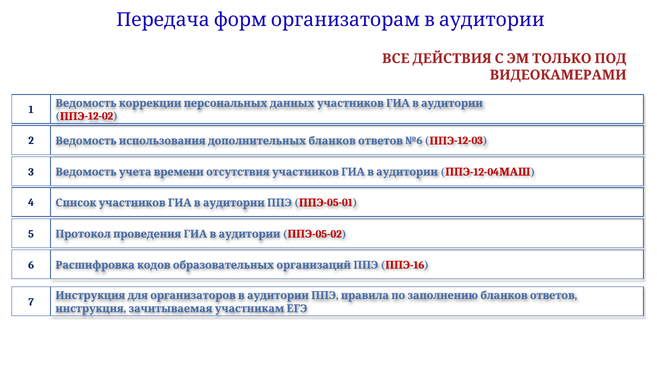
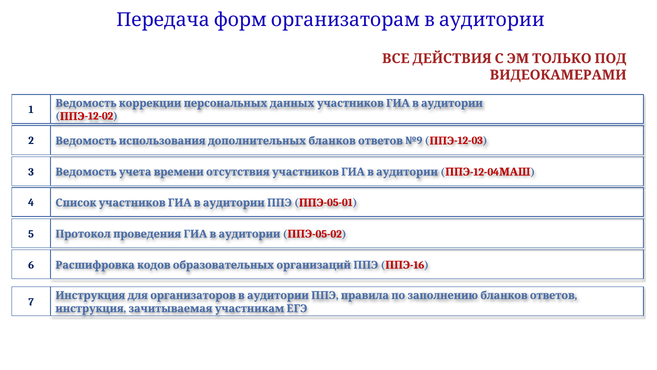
№6: №6 -> №9
